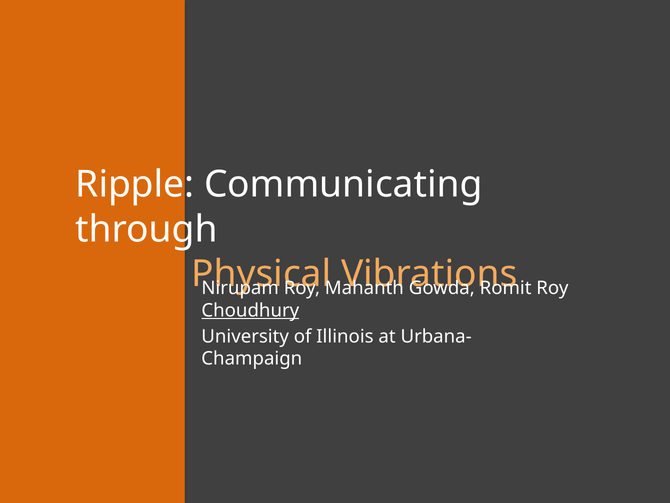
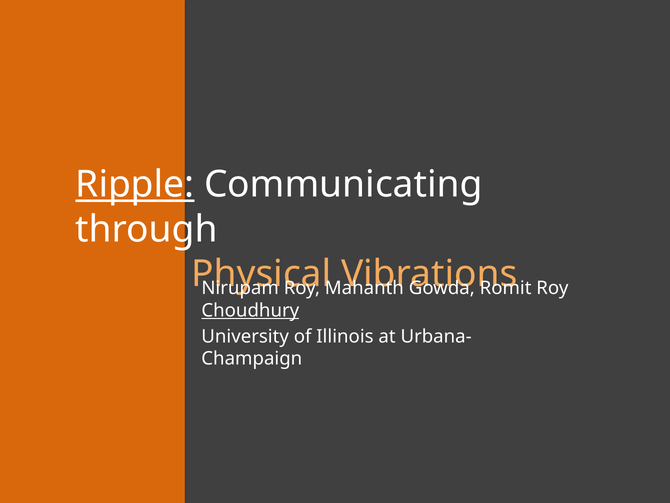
Ripple underline: none -> present
